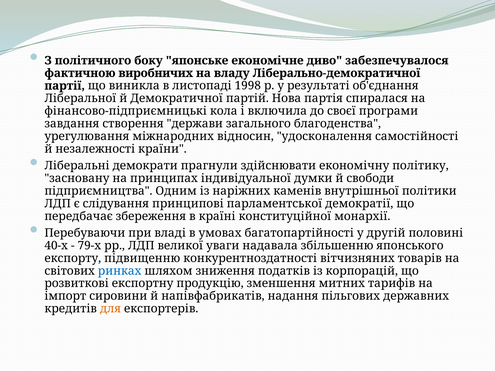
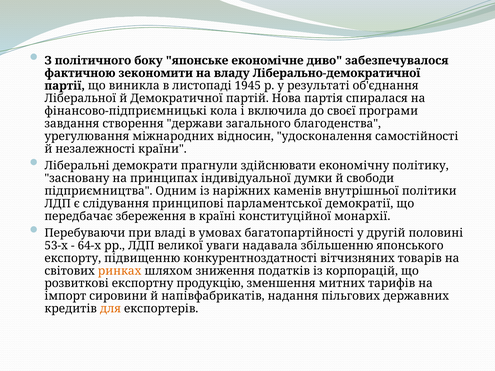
виробничих: виробничих -> зекономити
1998: 1998 -> 1945
40-х: 40-х -> 53-х
79-х: 79-х -> 64-х
ринках colour: blue -> orange
